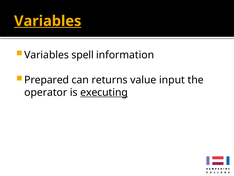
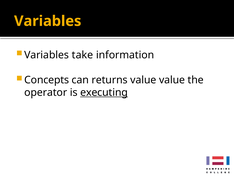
Variables at (48, 21) underline: present -> none
spell: spell -> take
Prepared: Prepared -> Concepts
value input: input -> value
